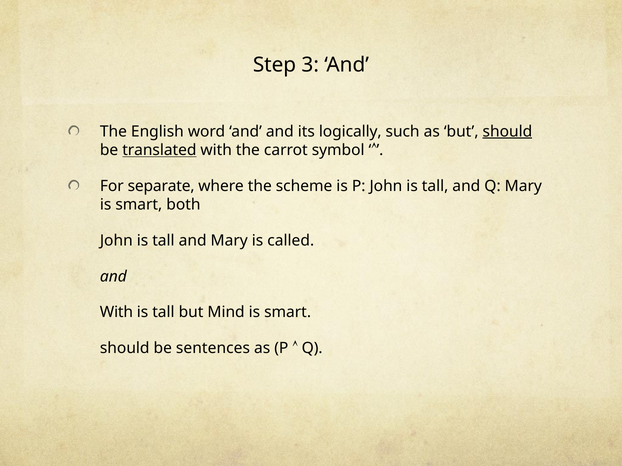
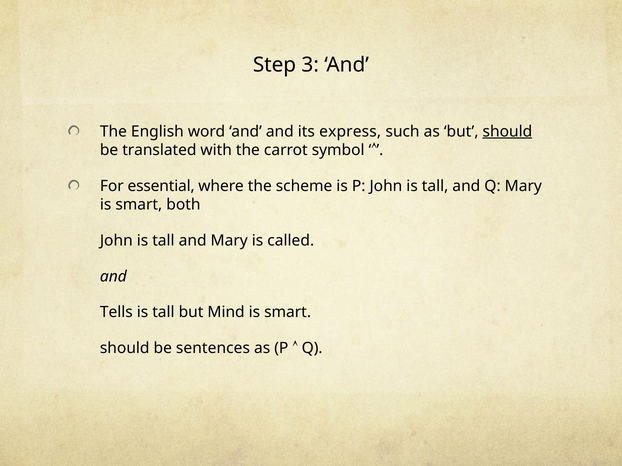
logically: logically -> express
translated underline: present -> none
separate: separate -> essential
With at (116, 313): With -> Tells
